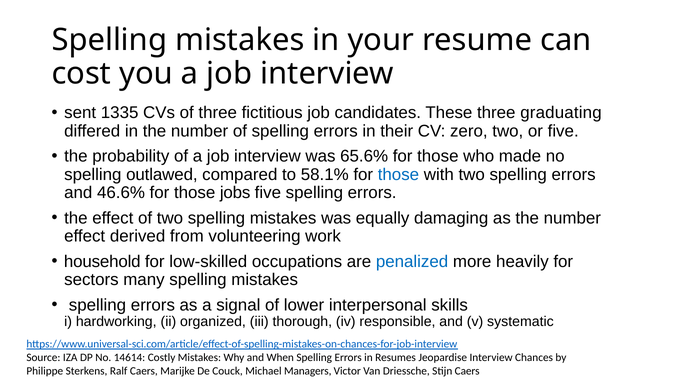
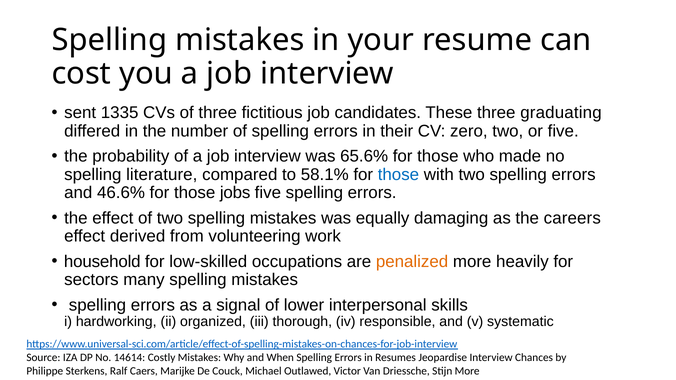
outlawed: outlawed -> literature
as the number: number -> careers
penalized colour: blue -> orange
Managers: Managers -> Outlawed
Stijn Caers: Caers -> More
